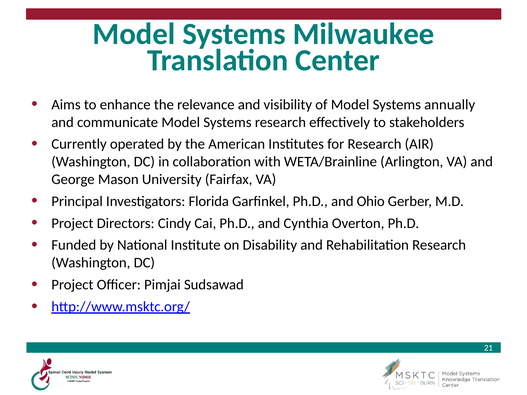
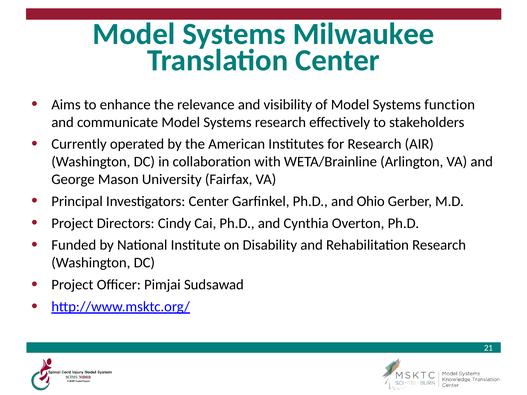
annually: annually -> function
Investigators Florida: Florida -> Center
